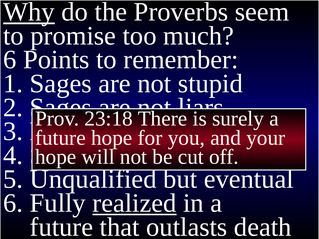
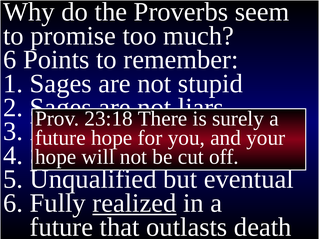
Why underline: present -> none
